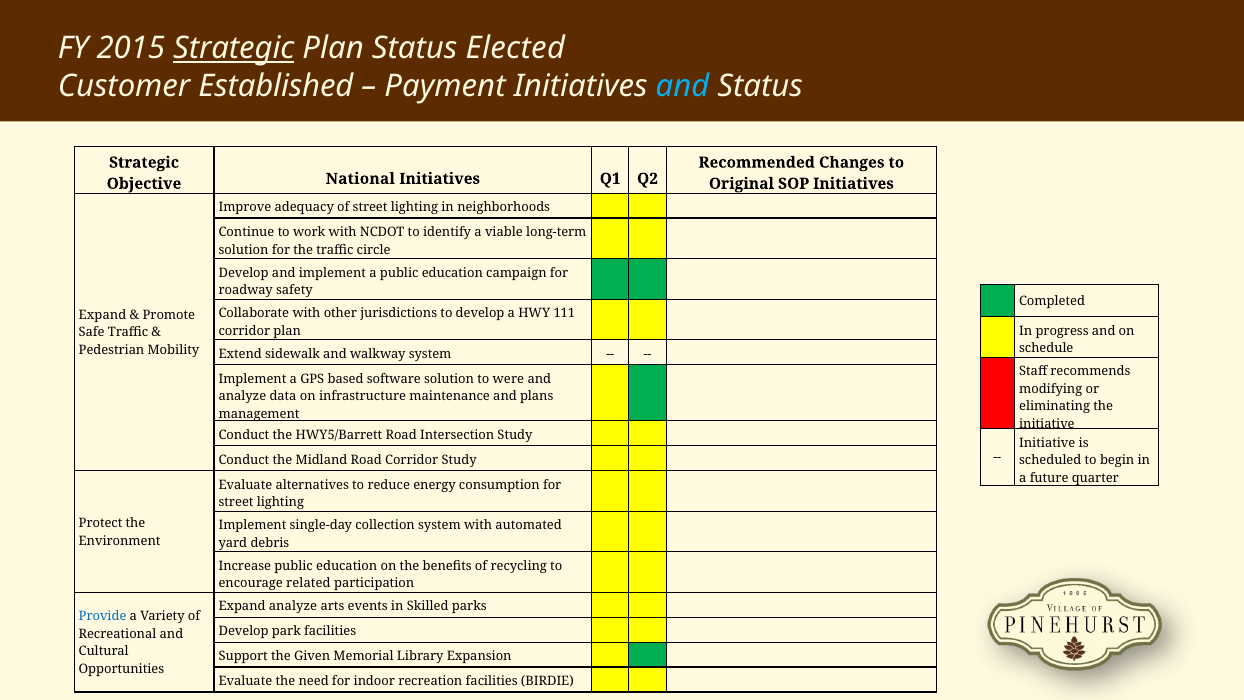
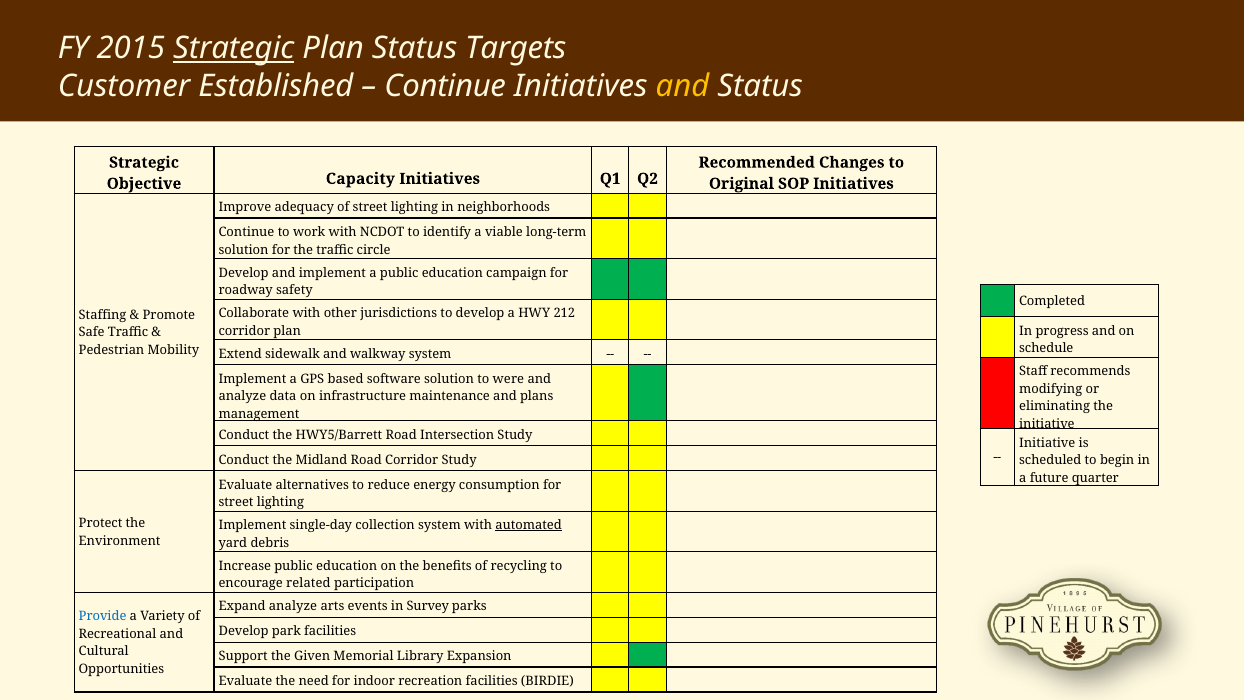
Elected: Elected -> Targets
Payment at (445, 86): Payment -> Continue
and at (683, 86) colour: light blue -> yellow
National: National -> Capacity
111: 111 -> 212
Expand at (103, 315): Expand -> Staffing
automated underline: none -> present
Skilled: Skilled -> Survey
